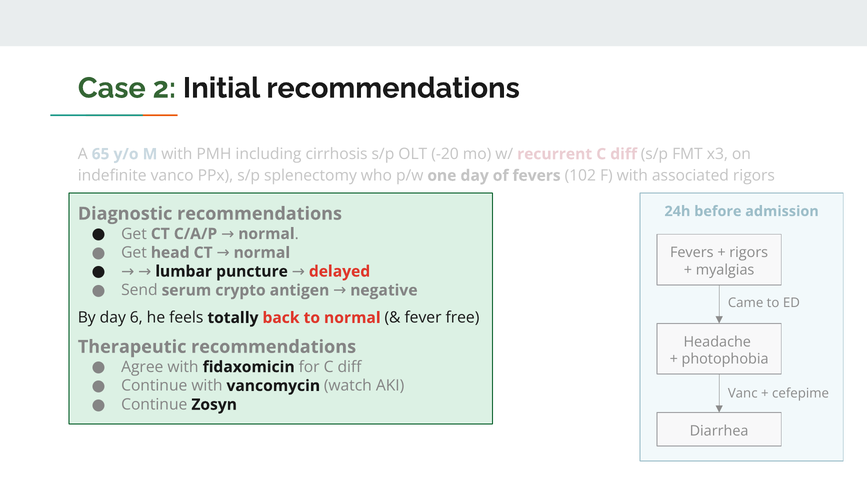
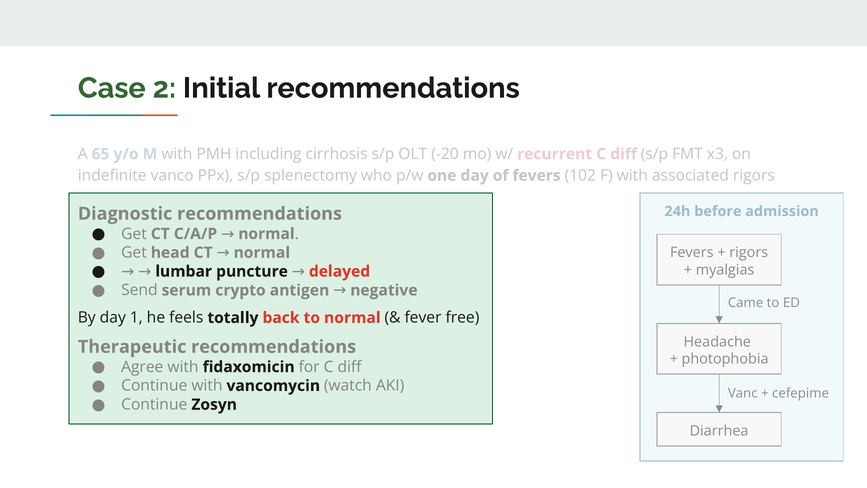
6: 6 -> 1
